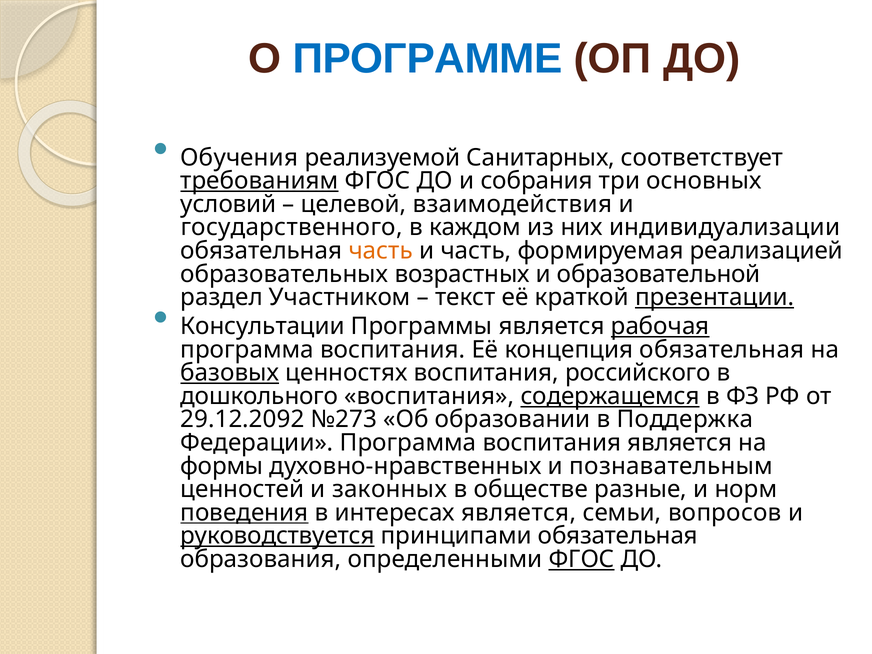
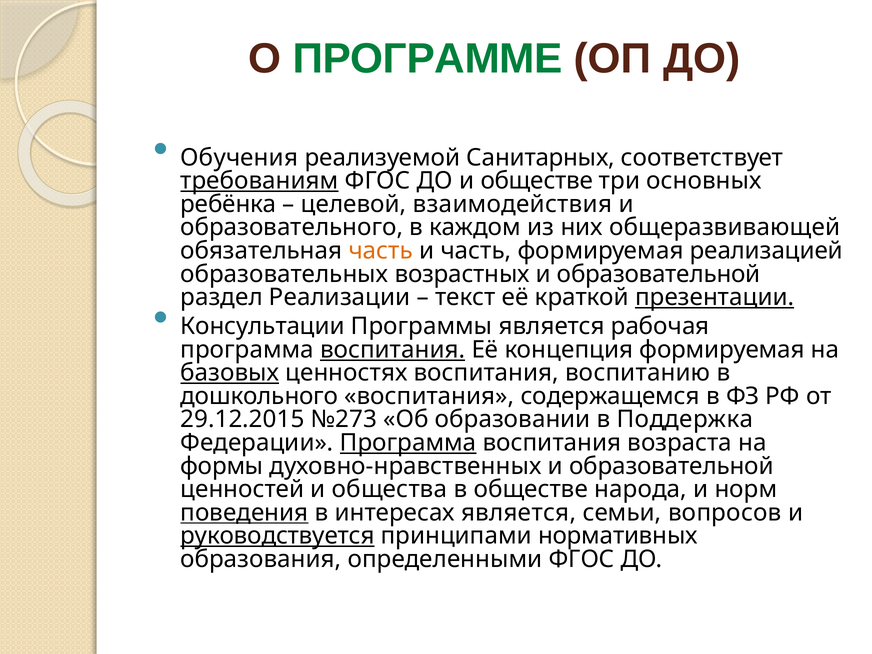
ПРОГРАММЕ colour: blue -> green
и собрания: собрания -> обществе
условий: условий -> ребёнка
государственного: государственного -> образовательного
индивидуализации: индивидуализации -> общеразвивающей
Участником: Участником -> Реализации
рабочая underline: present -> none
воспитания at (393, 350) underline: none -> present
концепция обязательная: обязательная -> формируемая
российского: российского -> воспитанию
содержащемся underline: present -> none
29.12.2092: 29.12.2092 -> 29.12.2015
Программа at (408, 443) underline: none -> present
воспитания является: является -> возраста
духовно-нравственных и познавательным: познавательным -> образовательной
законных: законных -> общества
разные: разные -> народа
принципами обязательная: обязательная -> нормативных
ФГОС at (582, 559) underline: present -> none
